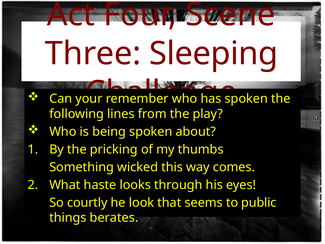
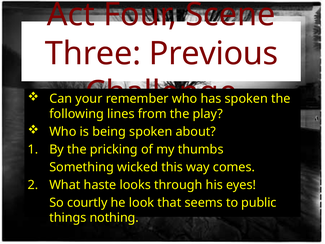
Sleeping: Sleeping -> Previous
berates: berates -> nothing
